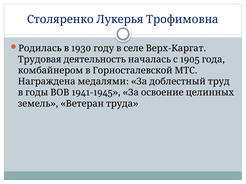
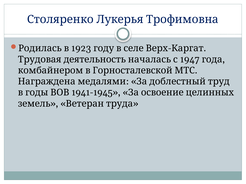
1930: 1930 -> 1923
1905: 1905 -> 1947
